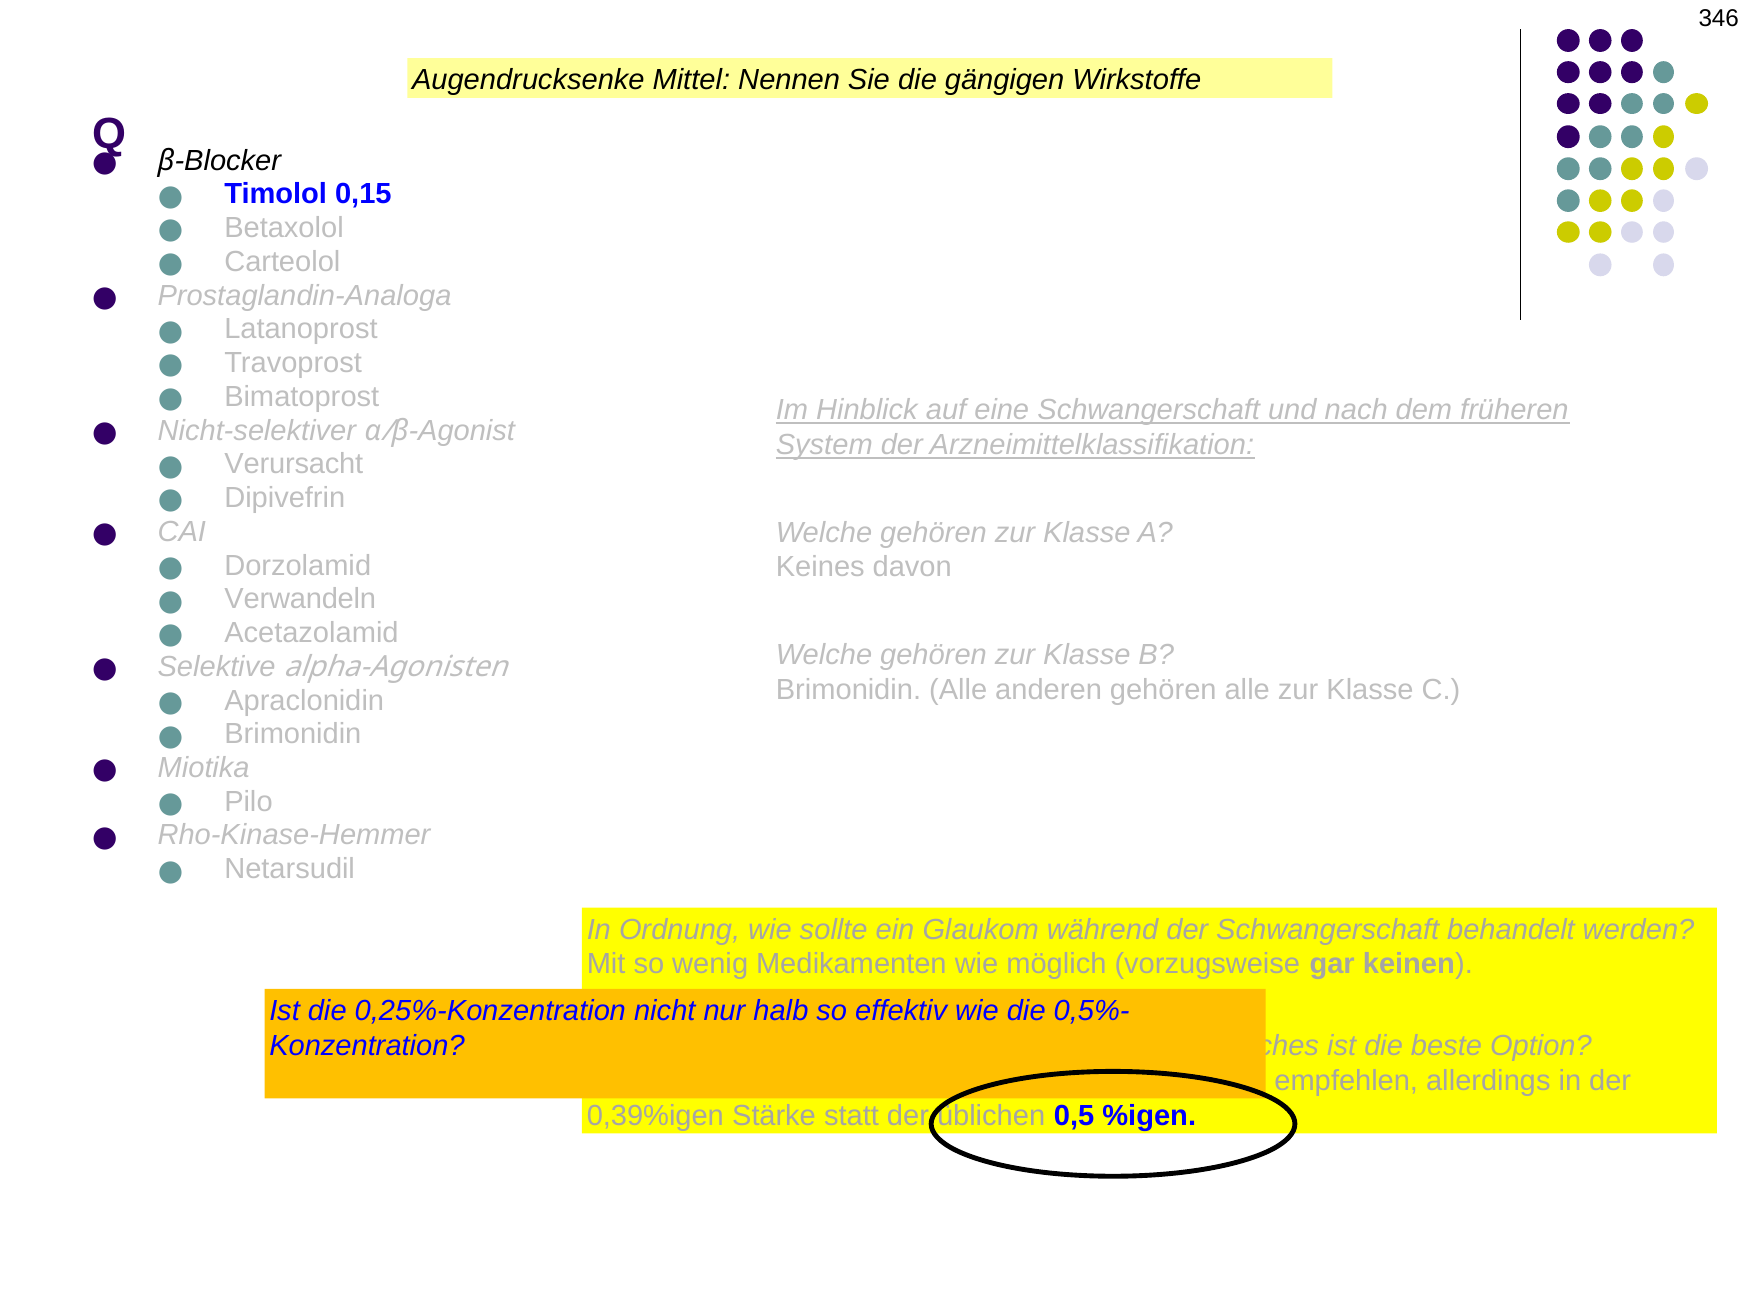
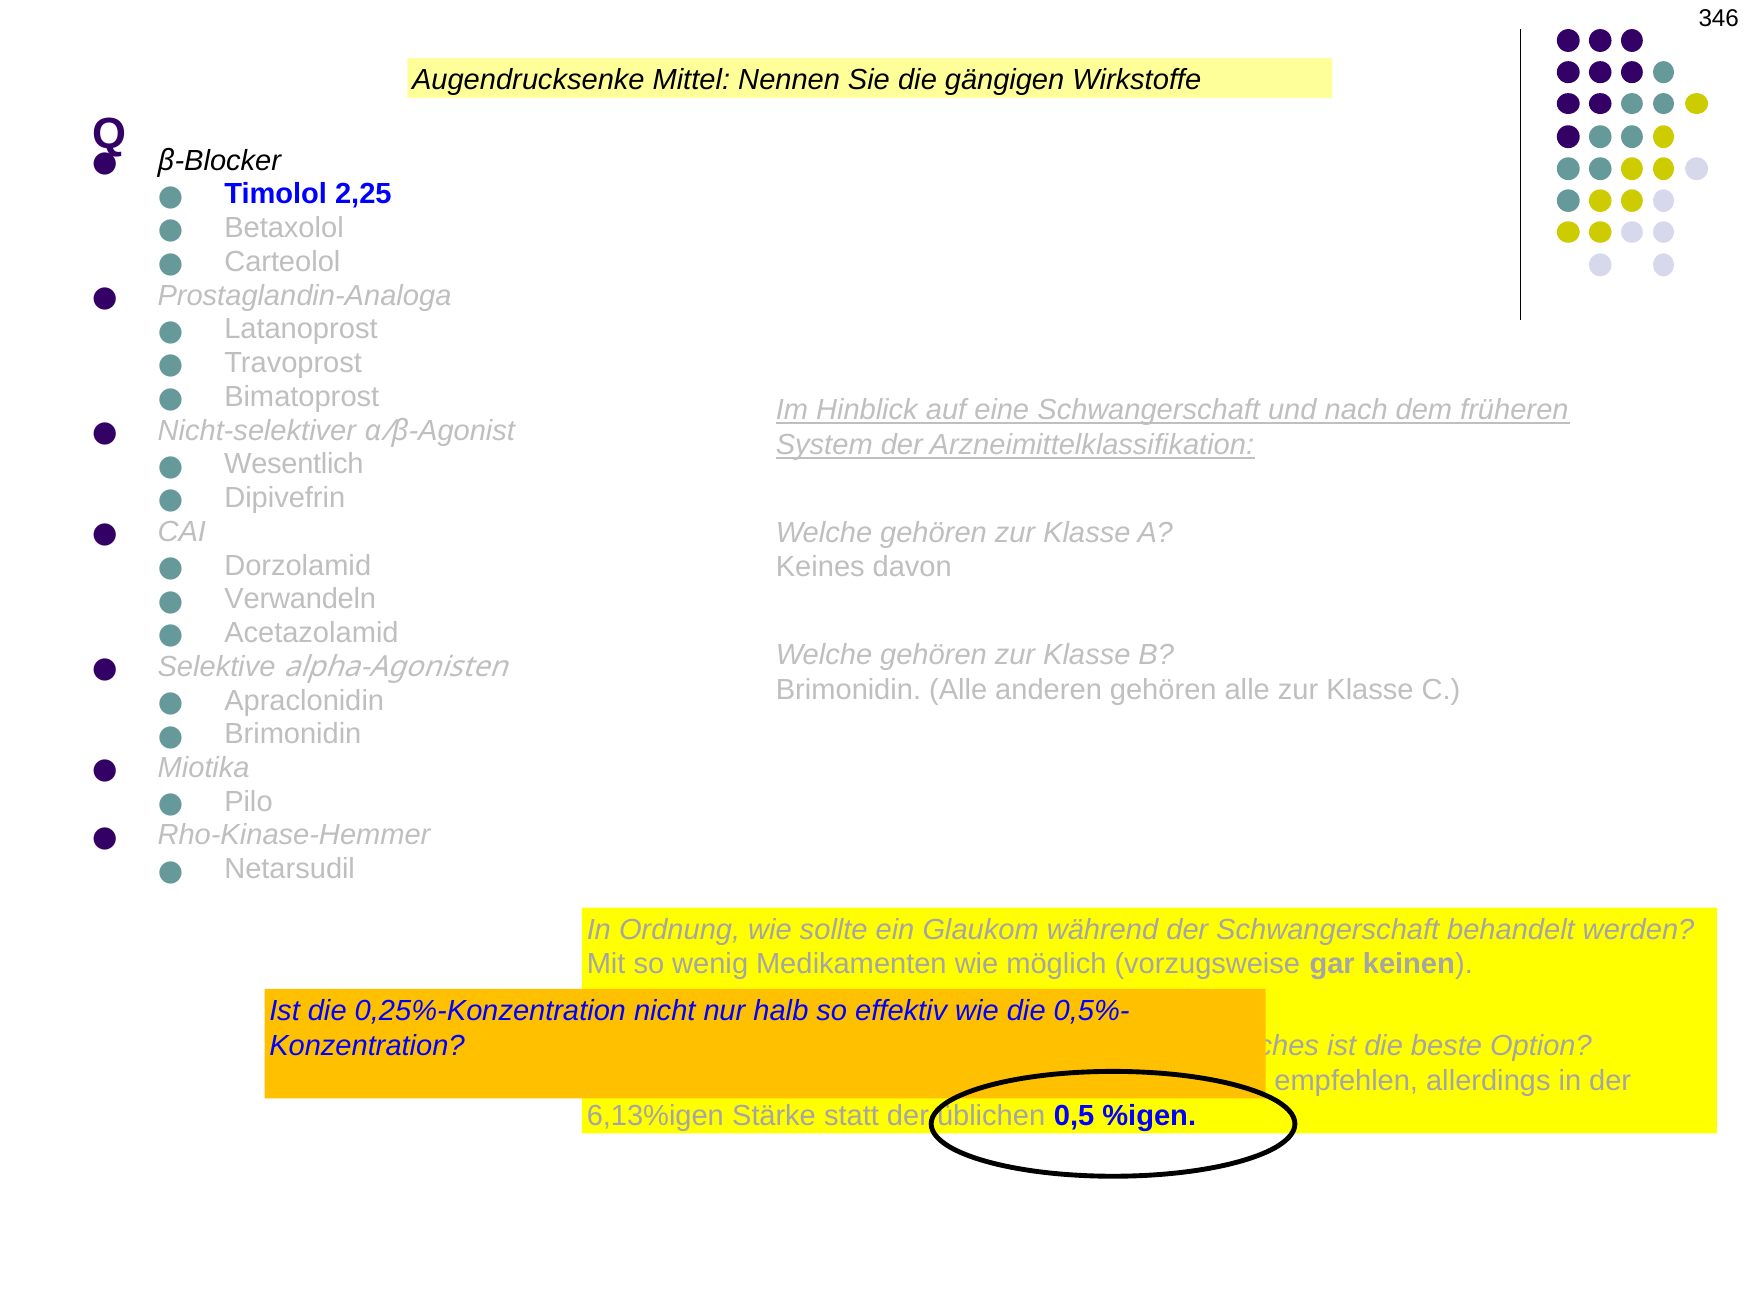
0,15: 0,15 -> 2,25
Verursacht: Verursacht -> Wesentlich
0,39%igen: 0,39%igen -> 6,13%igen
